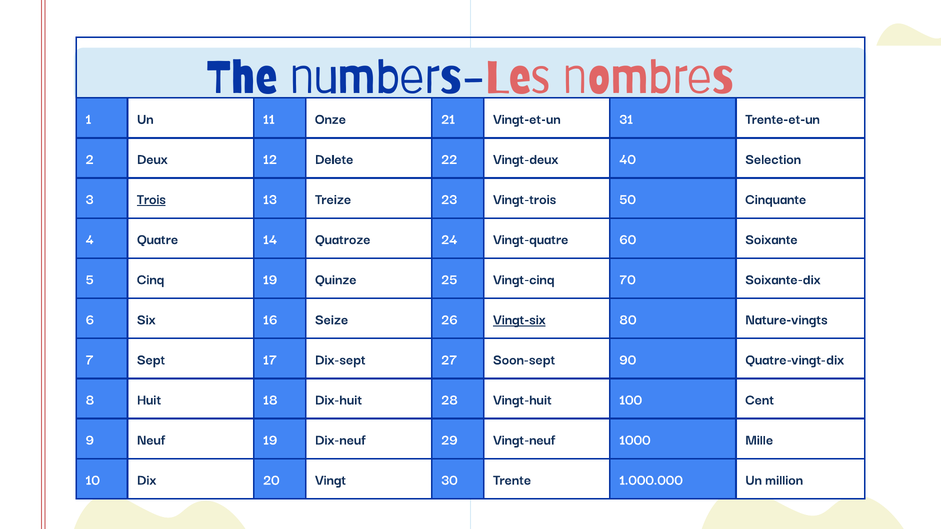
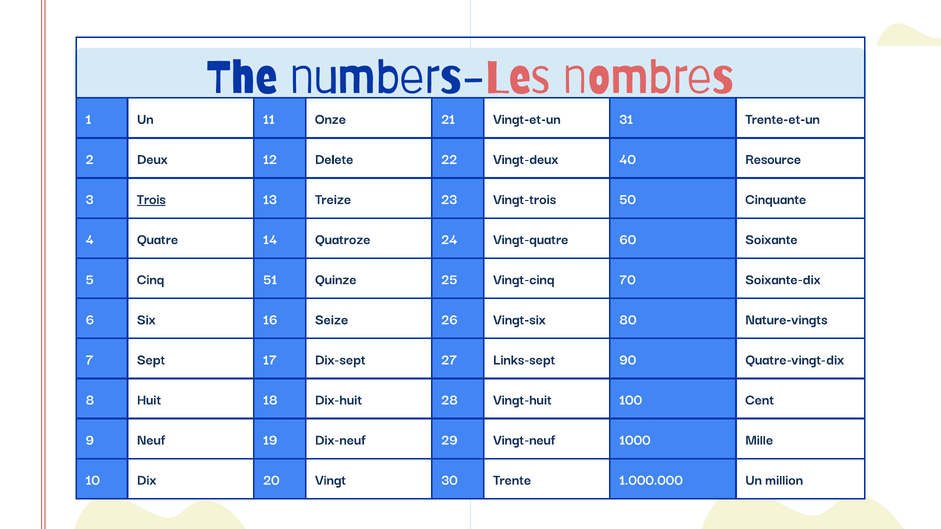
Selection: Selection -> Resource
Cinq 19: 19 -> 51
Vingt-six underline: present -> none
Soon-sept: Soon-sept -> Links-sept
